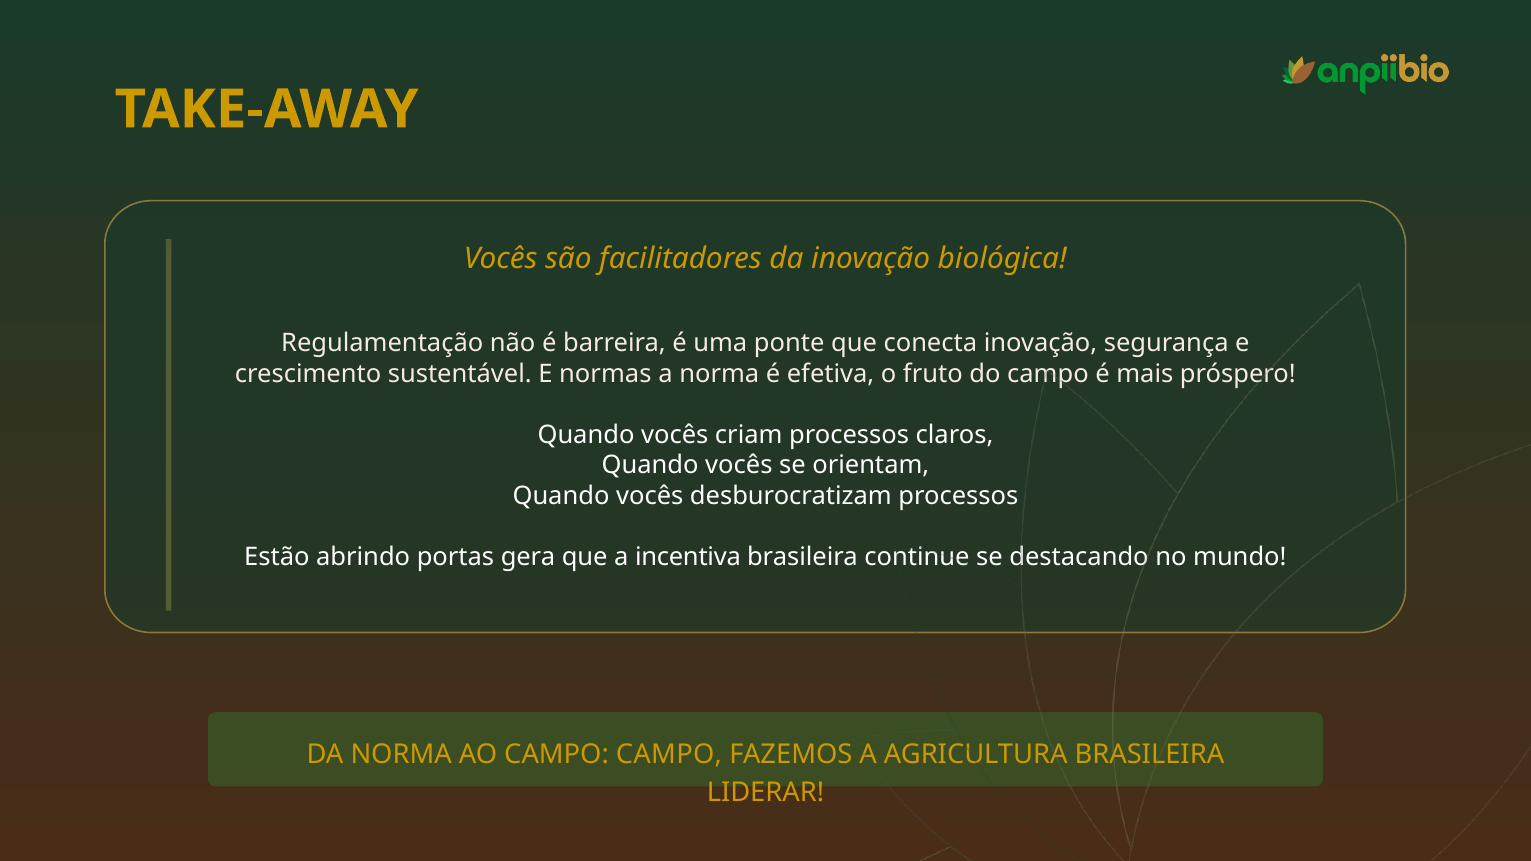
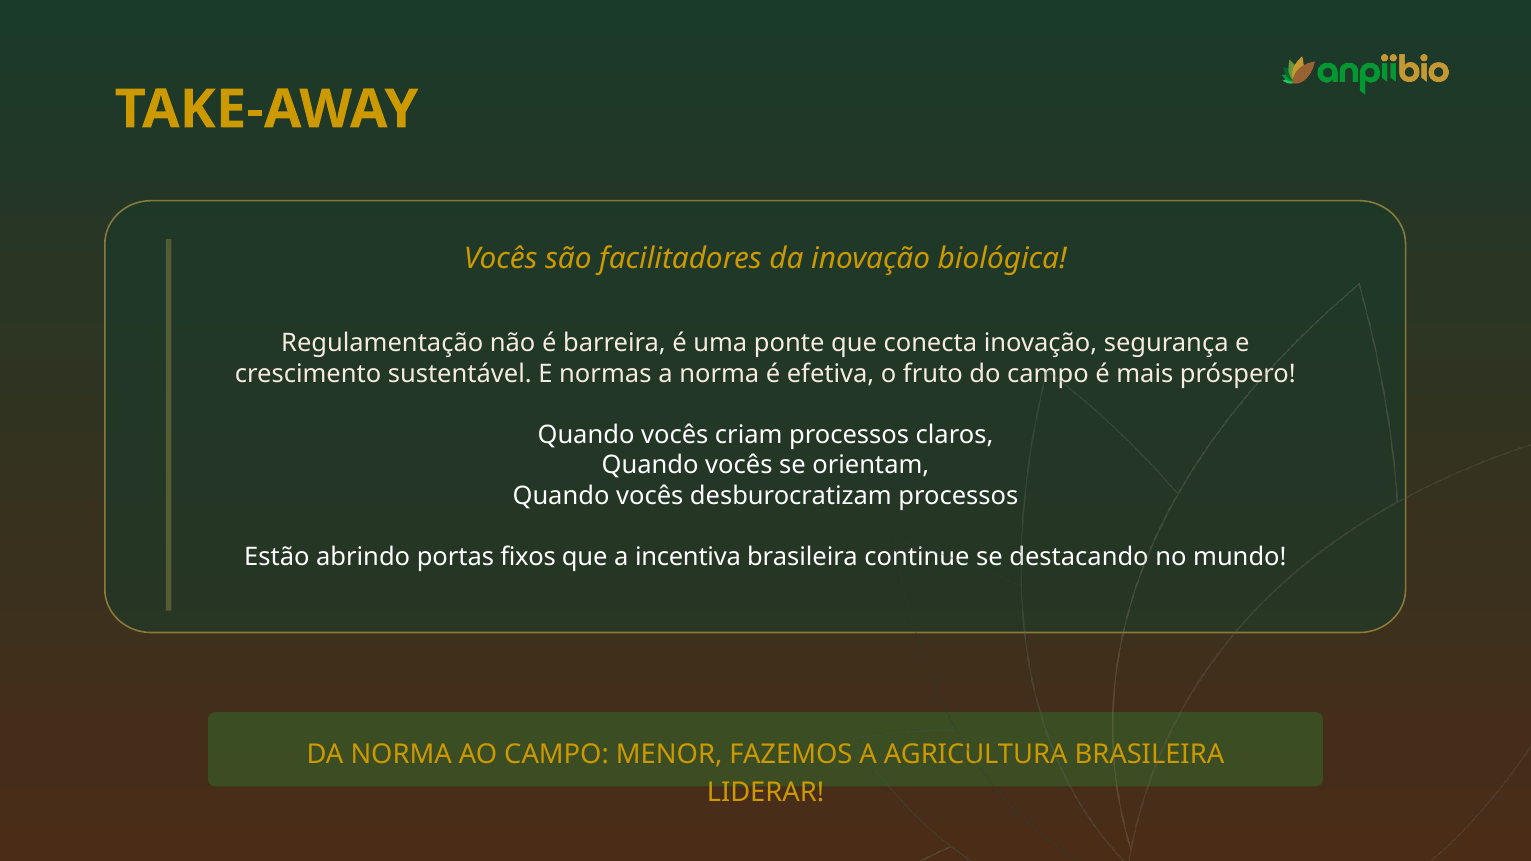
gera: gera -> fixos
CAMPO CAMPO: CAMPO -> MENOR
